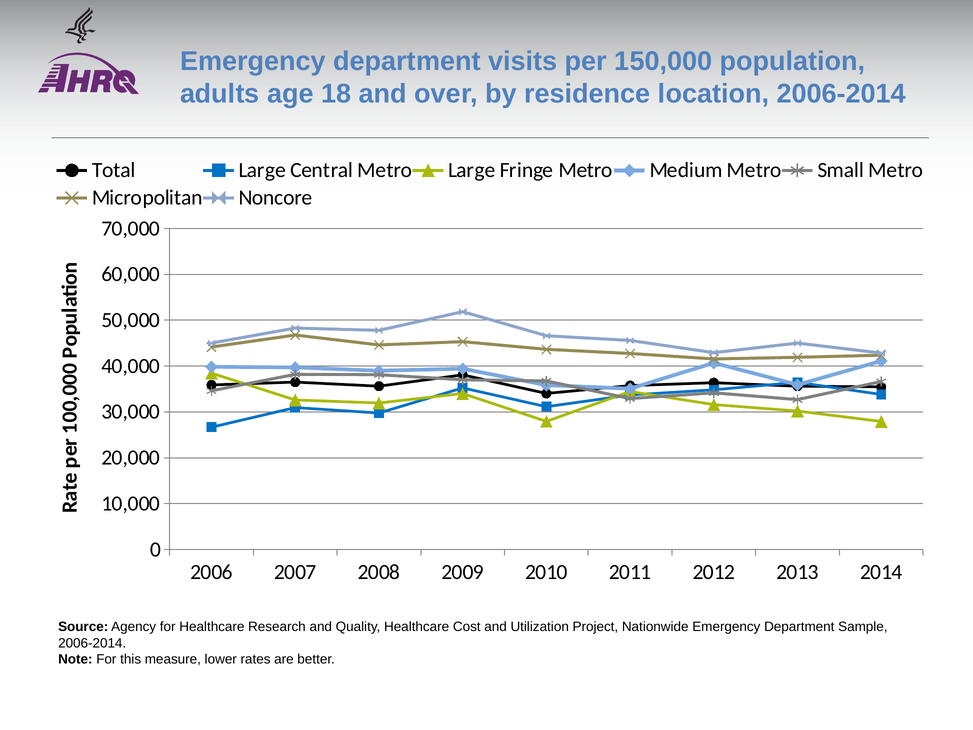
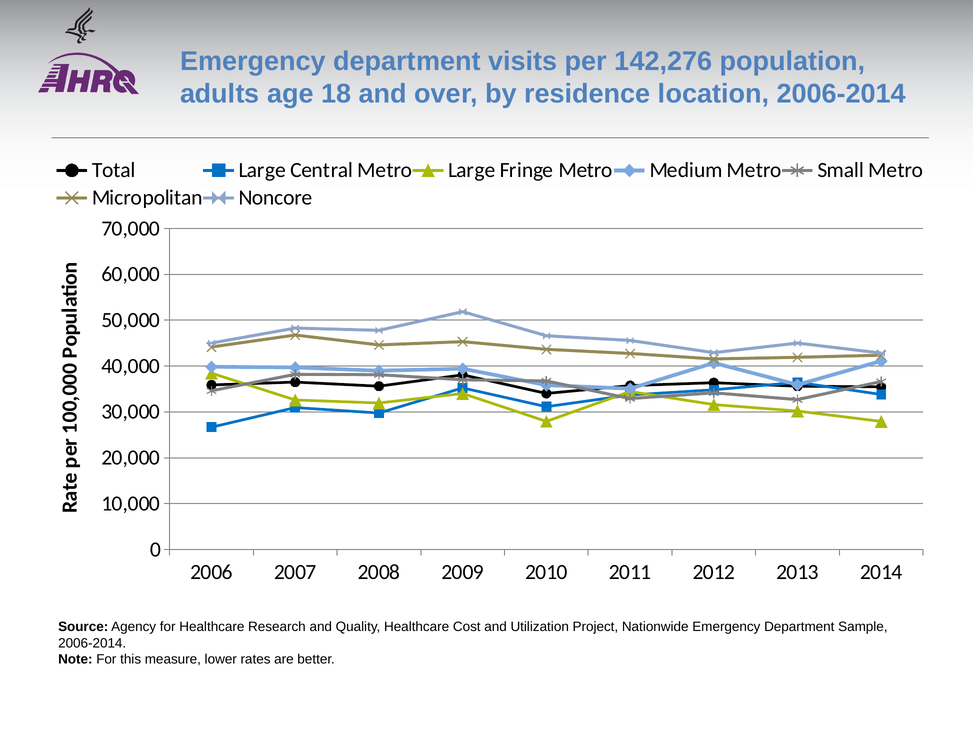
150,000: 150,000 -> 142,276
